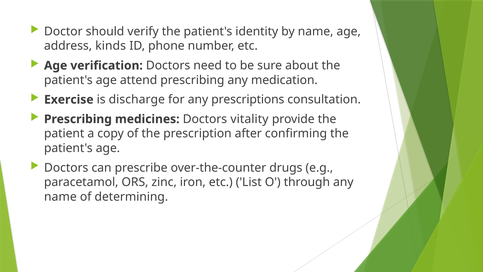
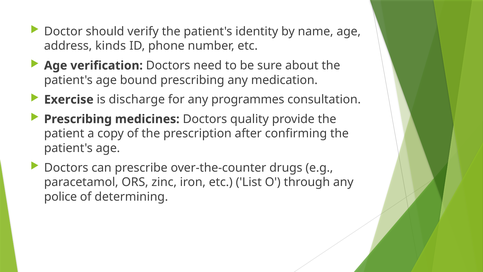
attend: attend -> bound
prescriptions: prescriptions -> programmes
vitality: vitality -> quality
name at (60, 196): name -> police
